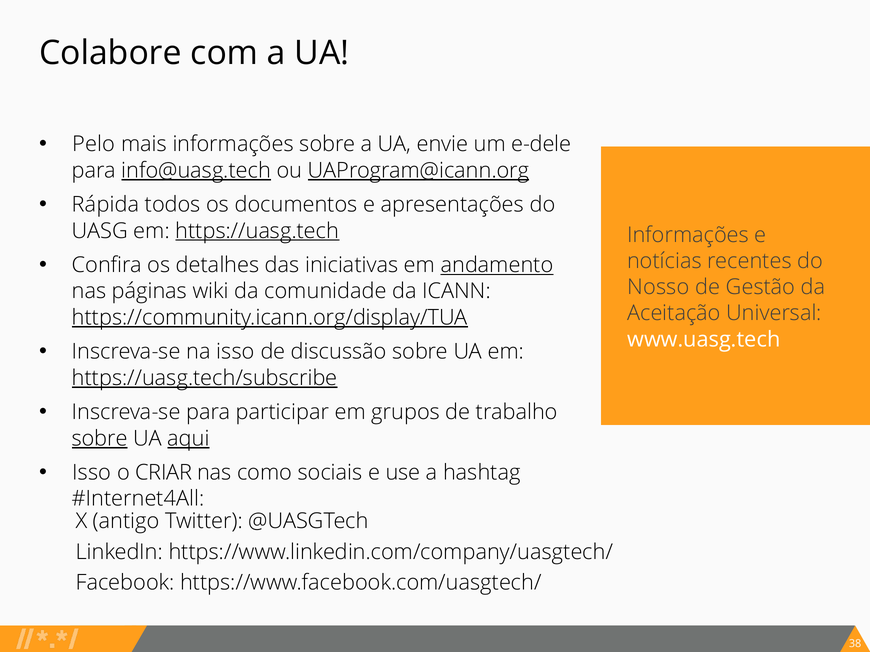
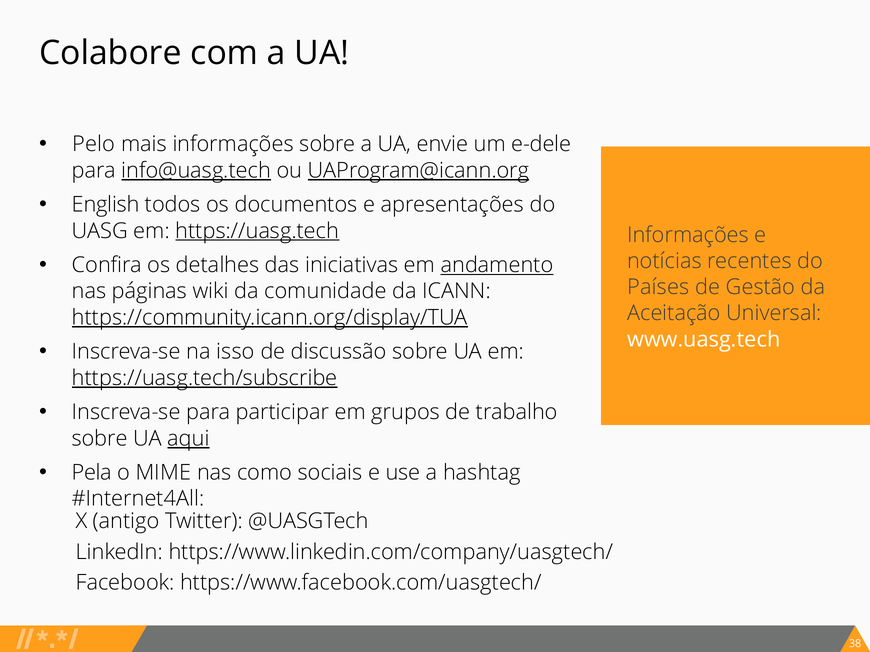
Rápida: Rápida -> English
Nosso: Nosso -> Países
sobre at (100, 439) underline: present -> none
Isso at (92, 473): Isso -> Pela
CRIAR: CRIAR -> MIME
